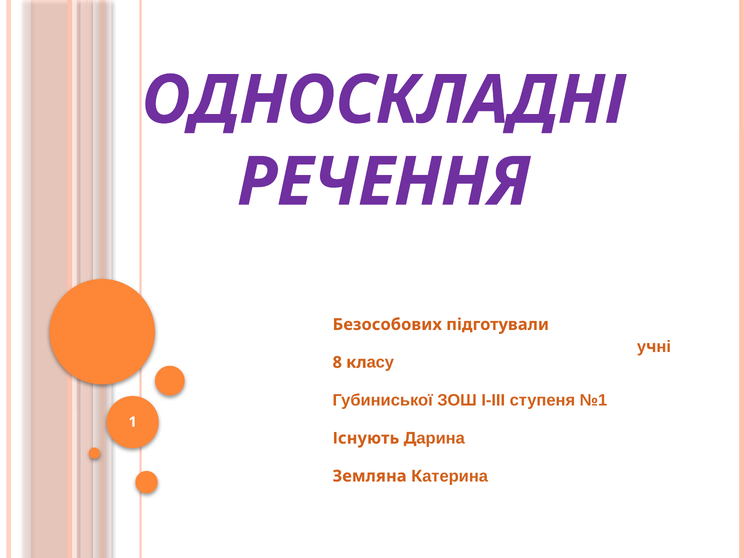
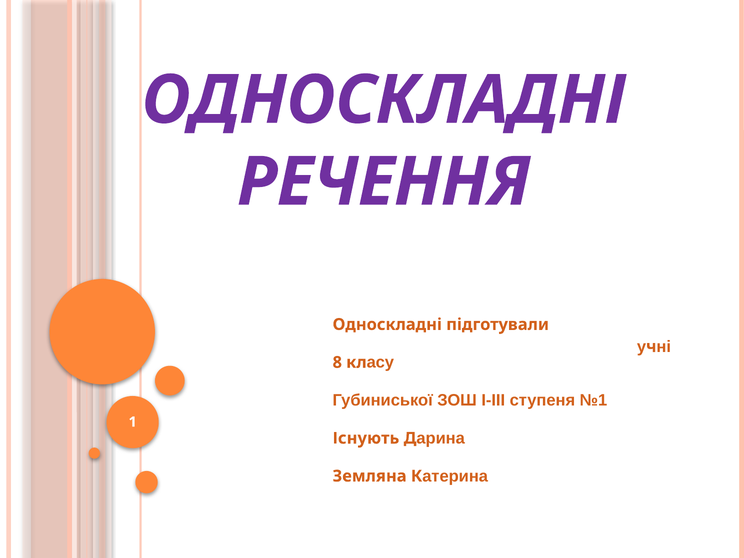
Безособових at (387, 325): Безособових -> Односкладні
